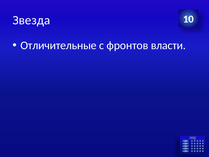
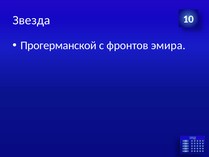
Отличительные: Отличительные -> Прогерманской
власти: власти -> эмира
